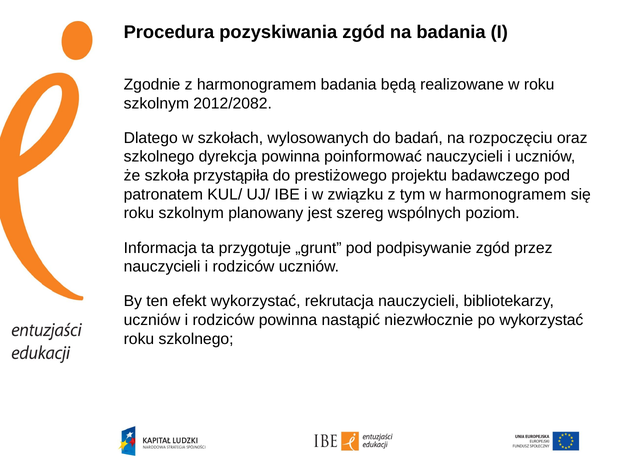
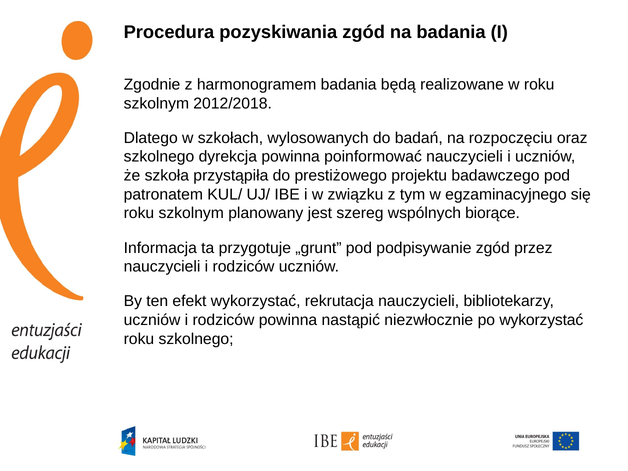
2012/2082: 2012/2082 -> 2012/2018
w harmonogramem: harmonogramem -> egzaminacyjnego
poziom: poziom -> biorące
